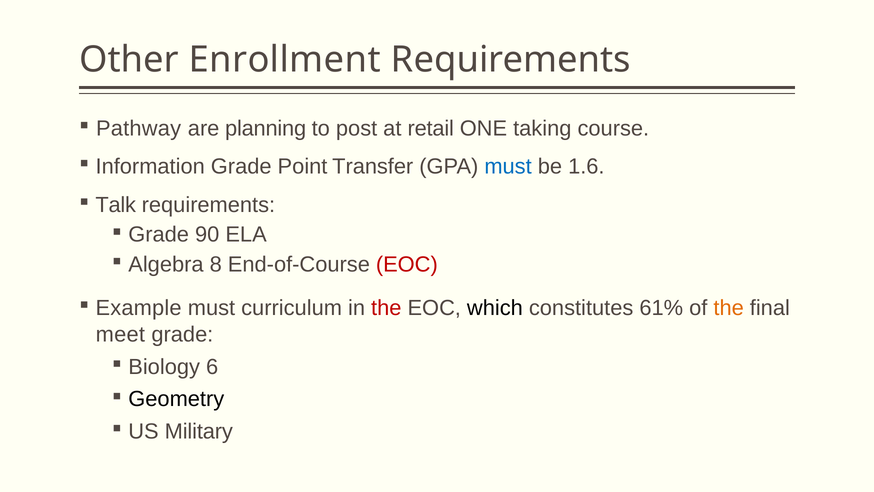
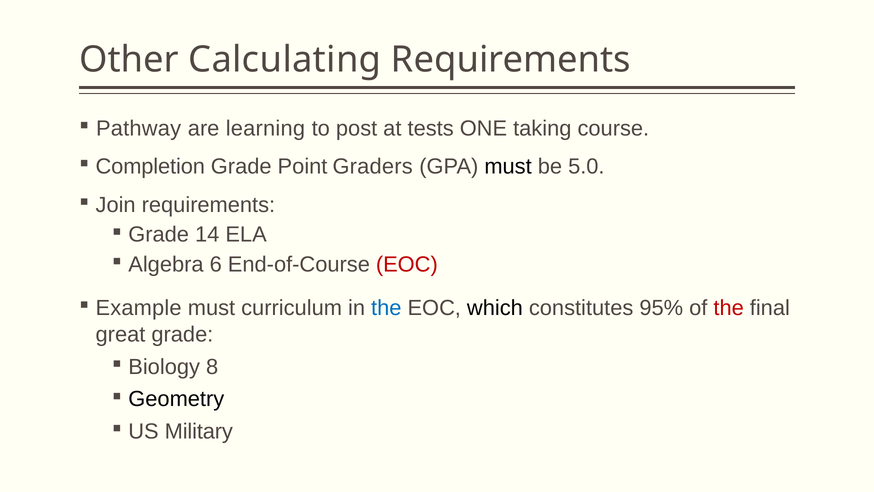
Enrollment: Enrollment -> Calculating
planning: planning -> learning
retail: retail -> tests
Information: Information -> Completion
Transfer: Transfer -> Graders
must at (508, 167) colour: blue -> black
1.6: 1.6 -> 5.0
Talk: Talk -> Join
90: 90 -> 14
8: 8 -> 6
the at (386, 308) colour: red -> blue
61%: 61% -> 95%
the at (729, 308) colour: orange -> red
meet: meet -> great
6: 6 -> 8
